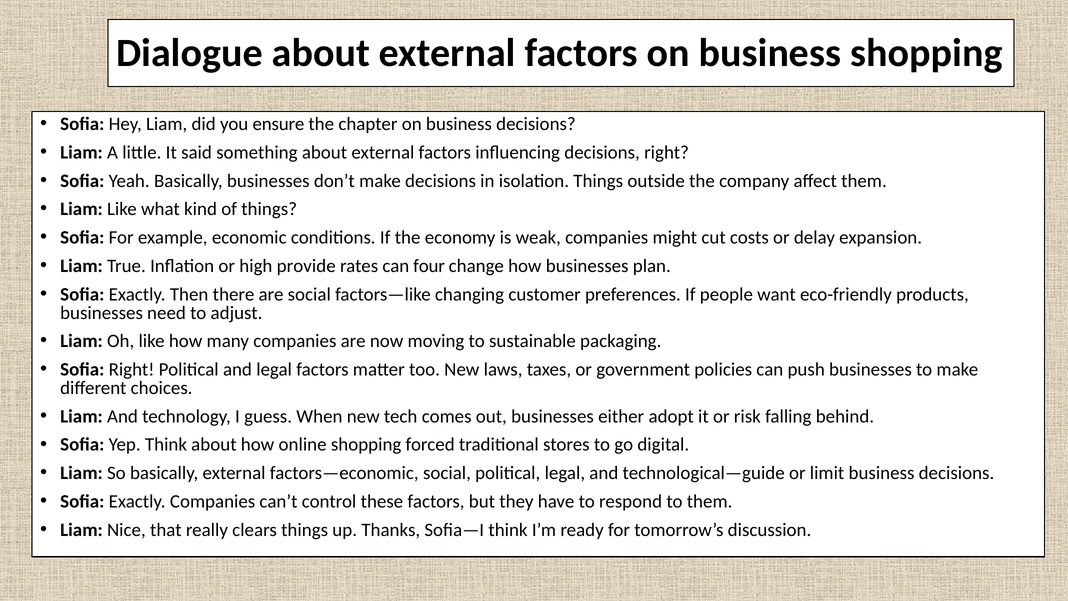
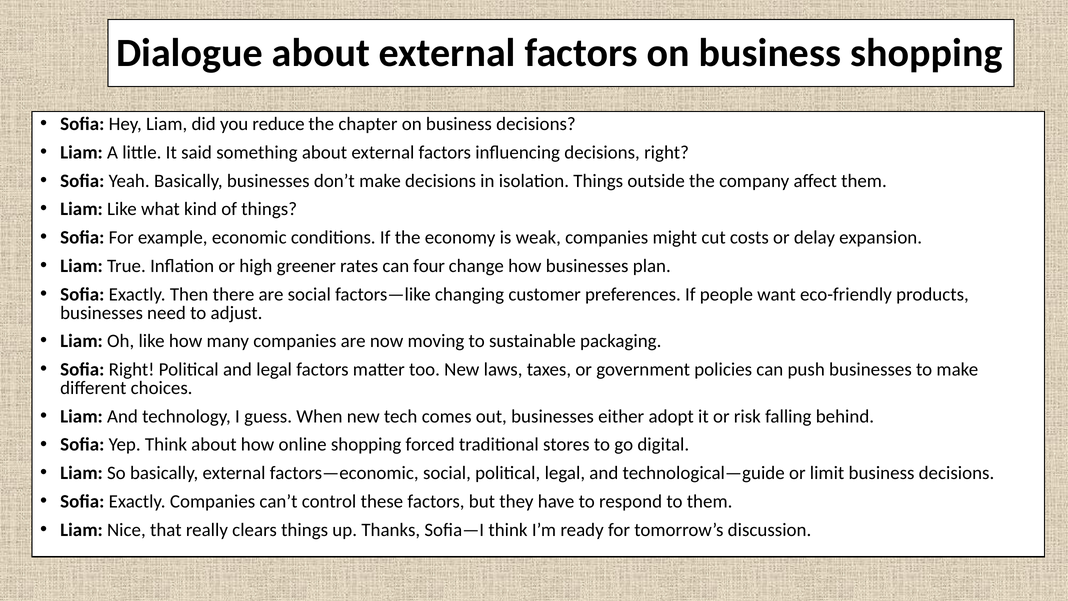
ensure: ensure -> reduce
provide: provide -> greener
